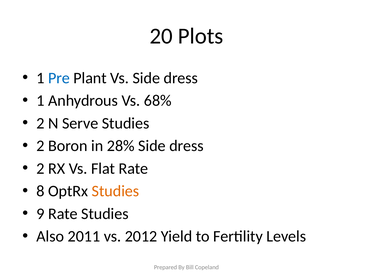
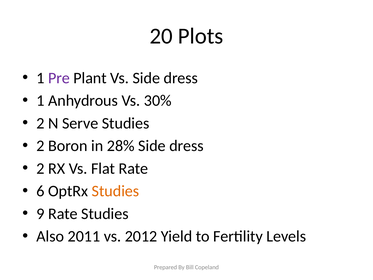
Pre colour: blue -> purple
68%: 68% -> 30%
8: 8 -> 6
